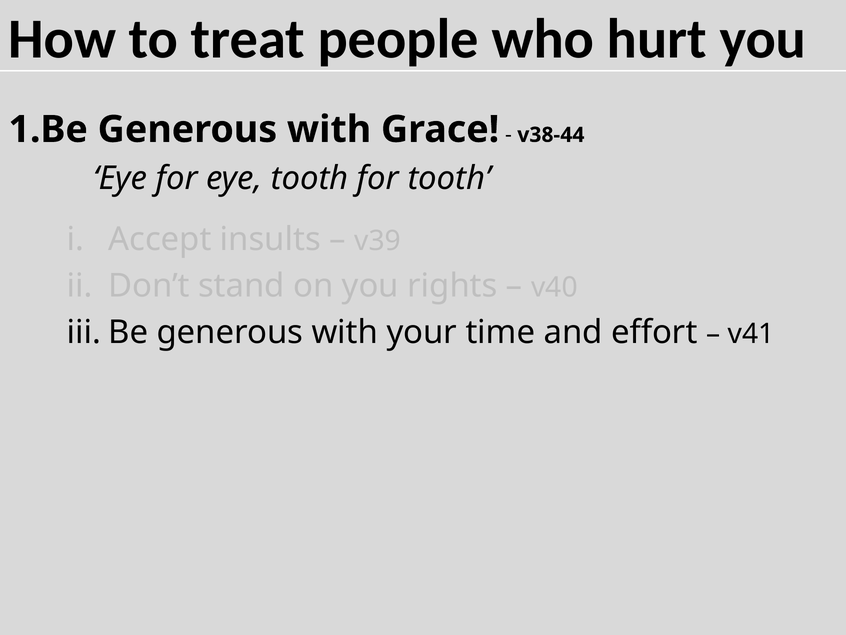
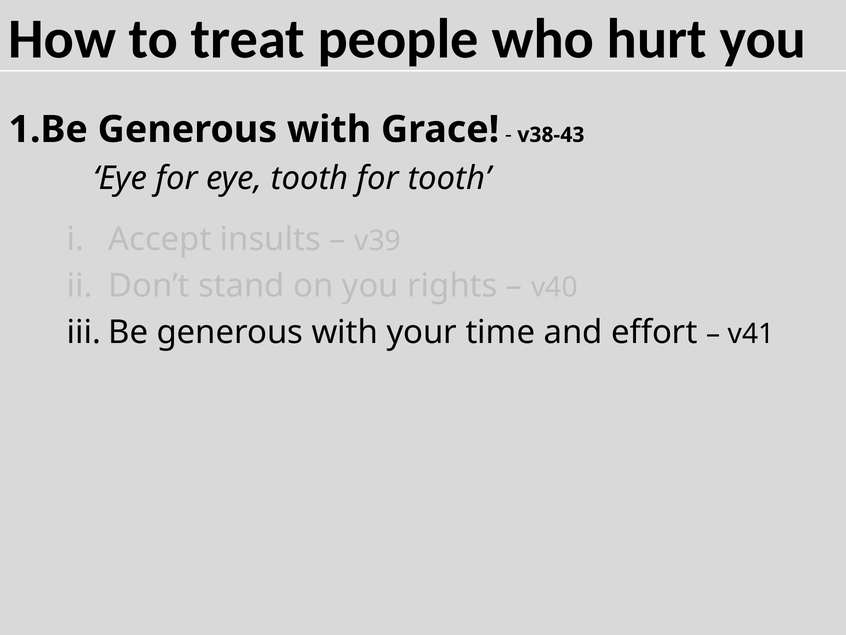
v38-44: v38-44 -> v38-43
